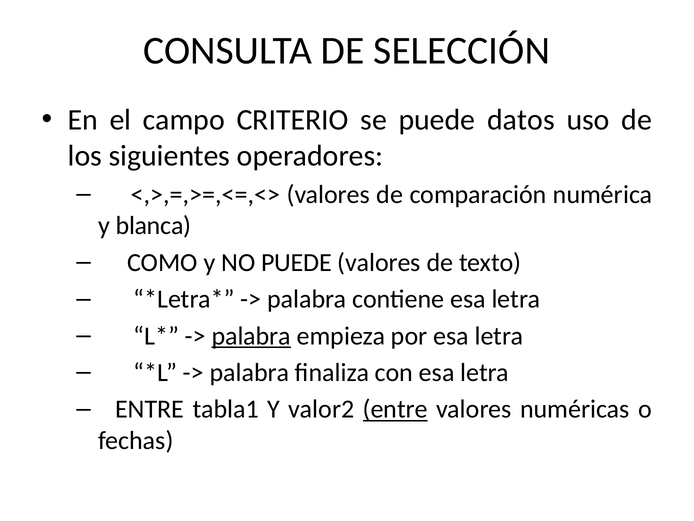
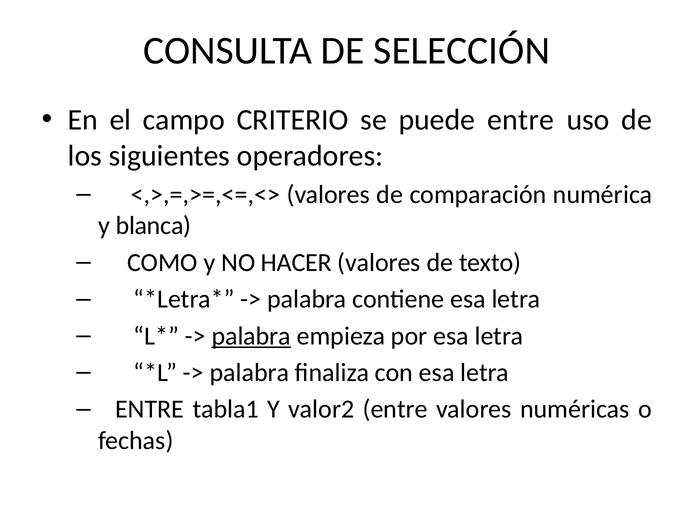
puede datos: datos -> entre
NO PUEDE: PUEDE -> HACER
entre at (395, 409) underline: present -> none
